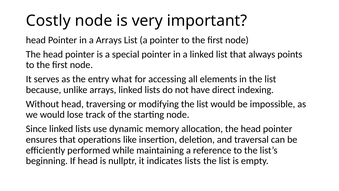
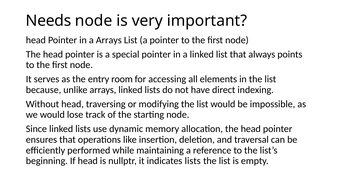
Costly: Costly -> Needs
what: what -> room
